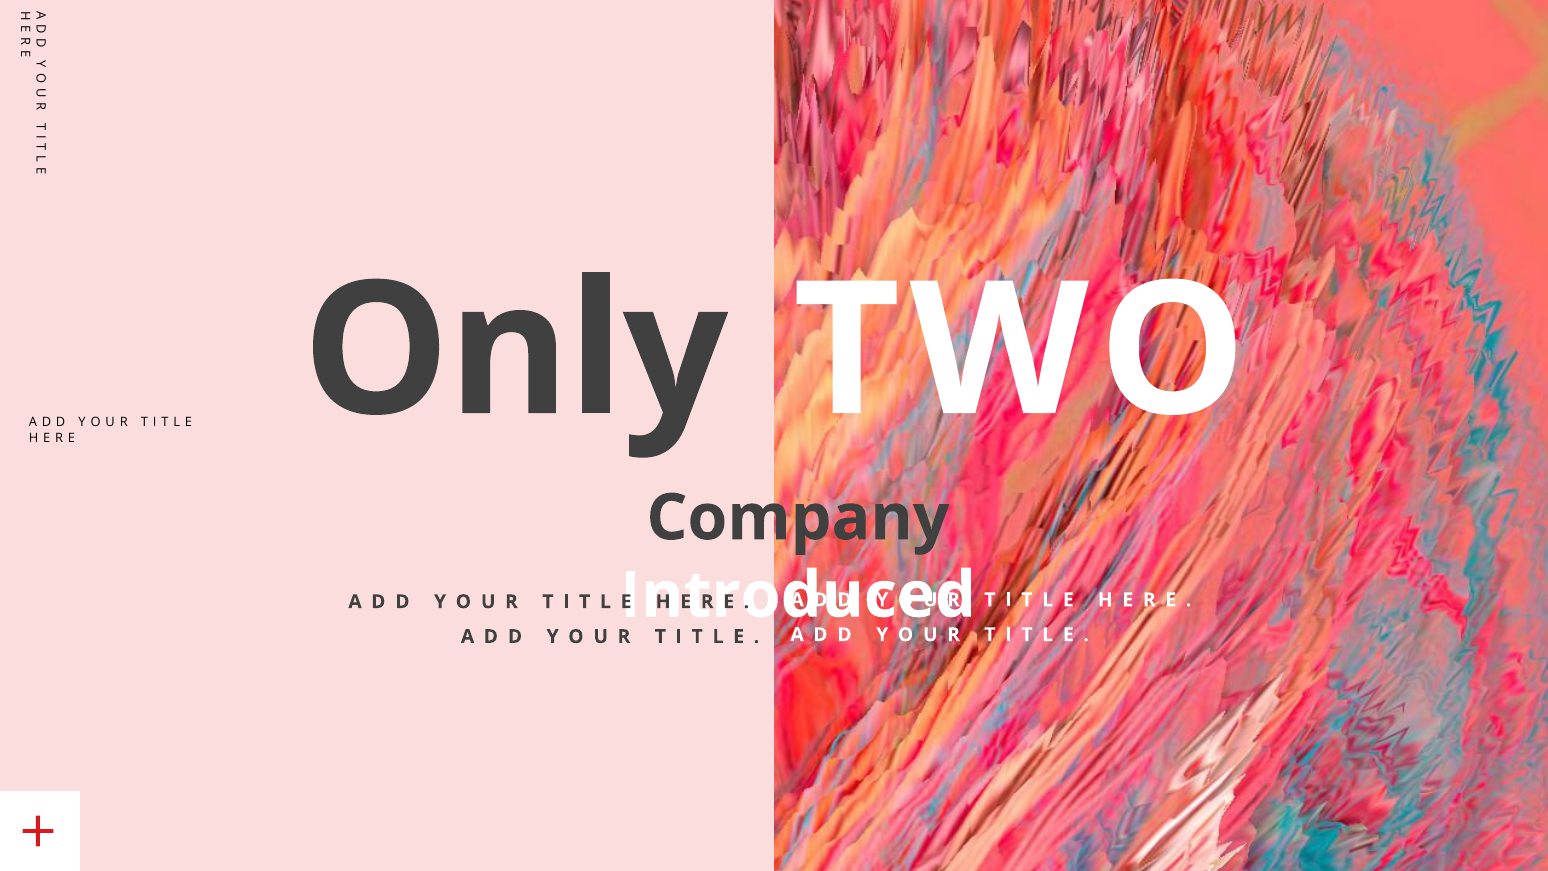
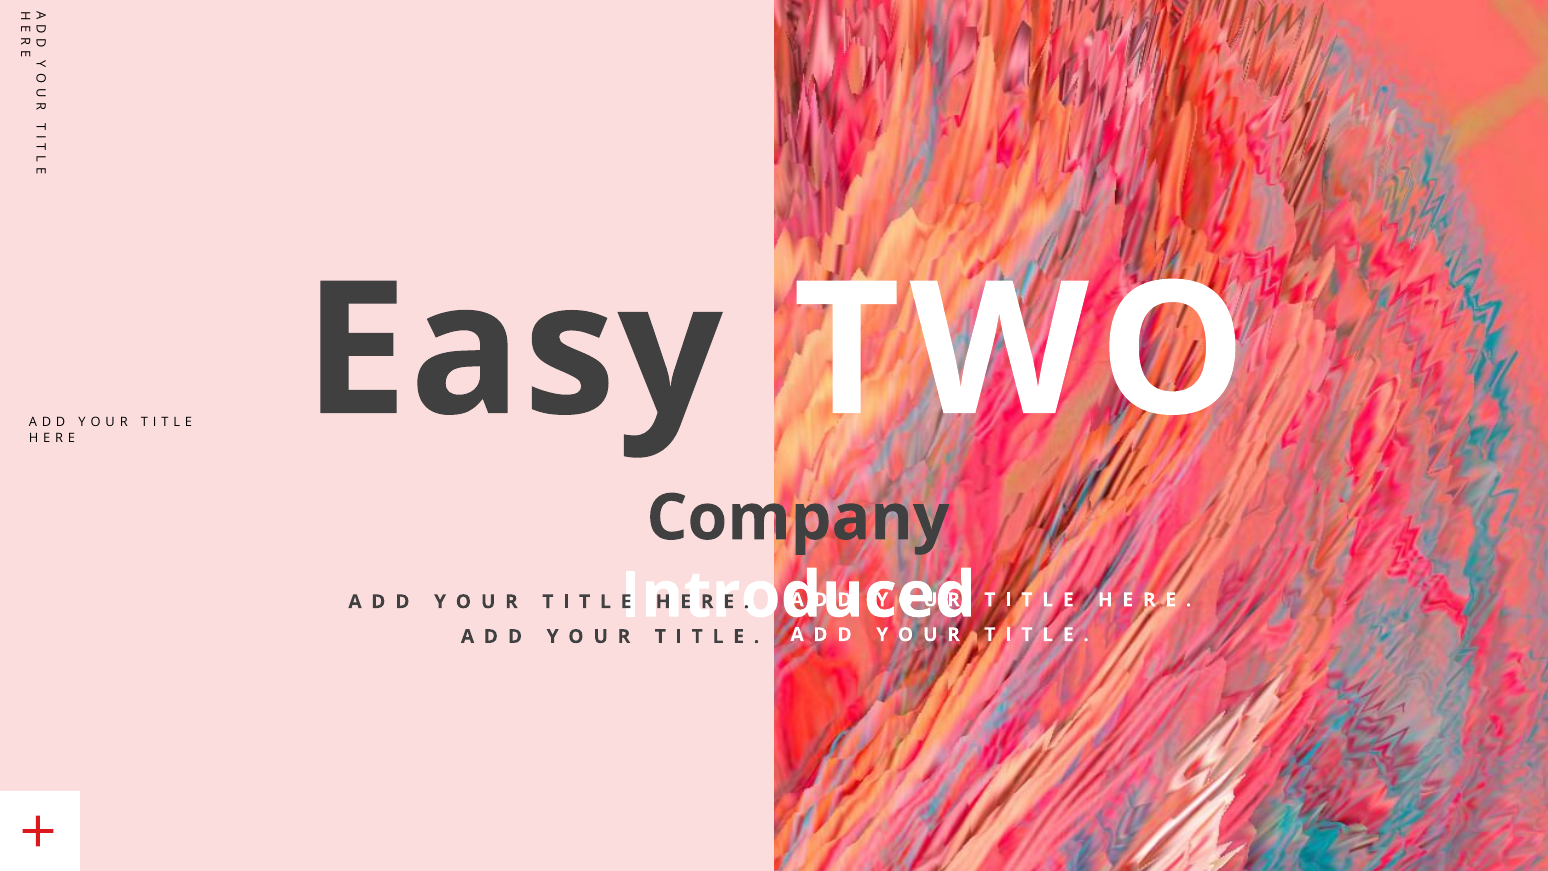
Only: Only -> Easy
